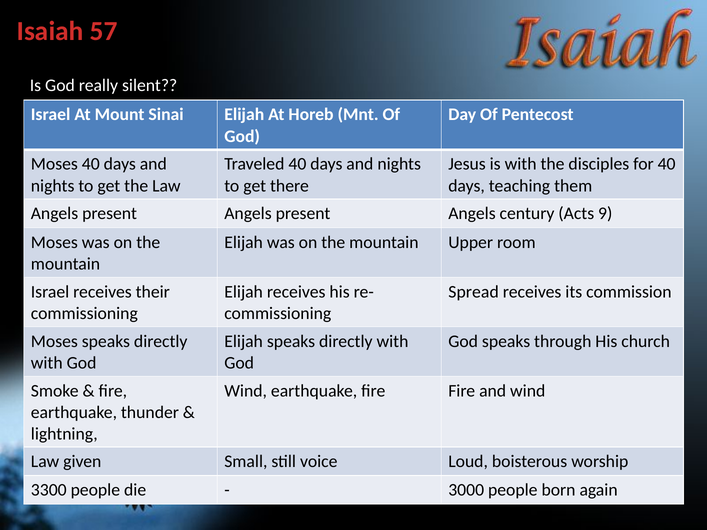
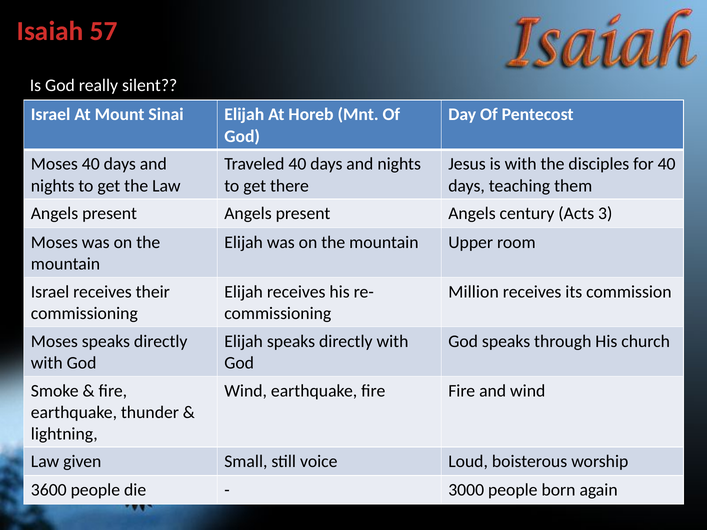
9: 9 -> 3
Spread: Spread -> Million
3300: 3300 -> 3600
